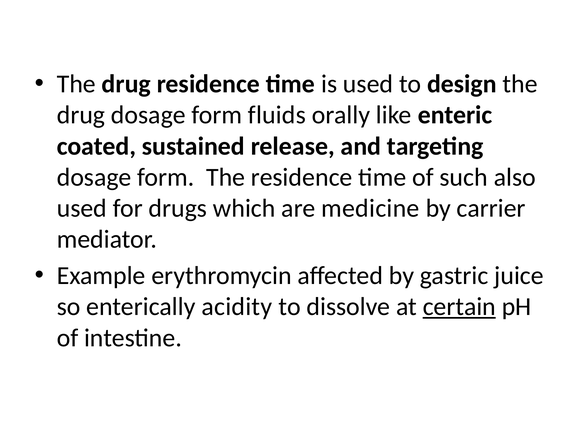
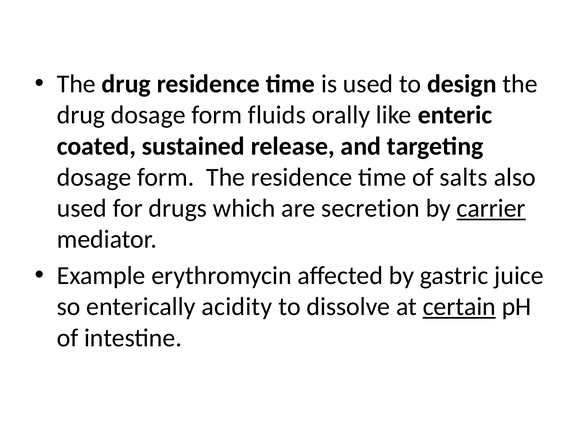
such: such -> salts
medicine: medicine -> secretion
carrier underline: none -> present
